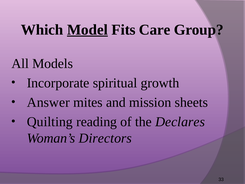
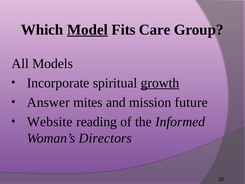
growth underline: none -> present
sheets: sheets -> future
Quilting: Quilting -> Website
Declares: Declares -> Informed
